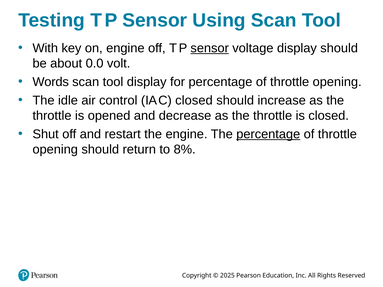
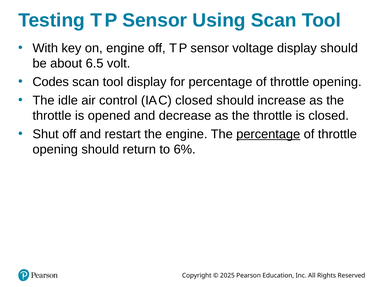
sensor at (210, 48) underline: present -> none
0.0: 0.0 -> 6.5
Words: Words -> Codes
8%: 8% -> 6%
